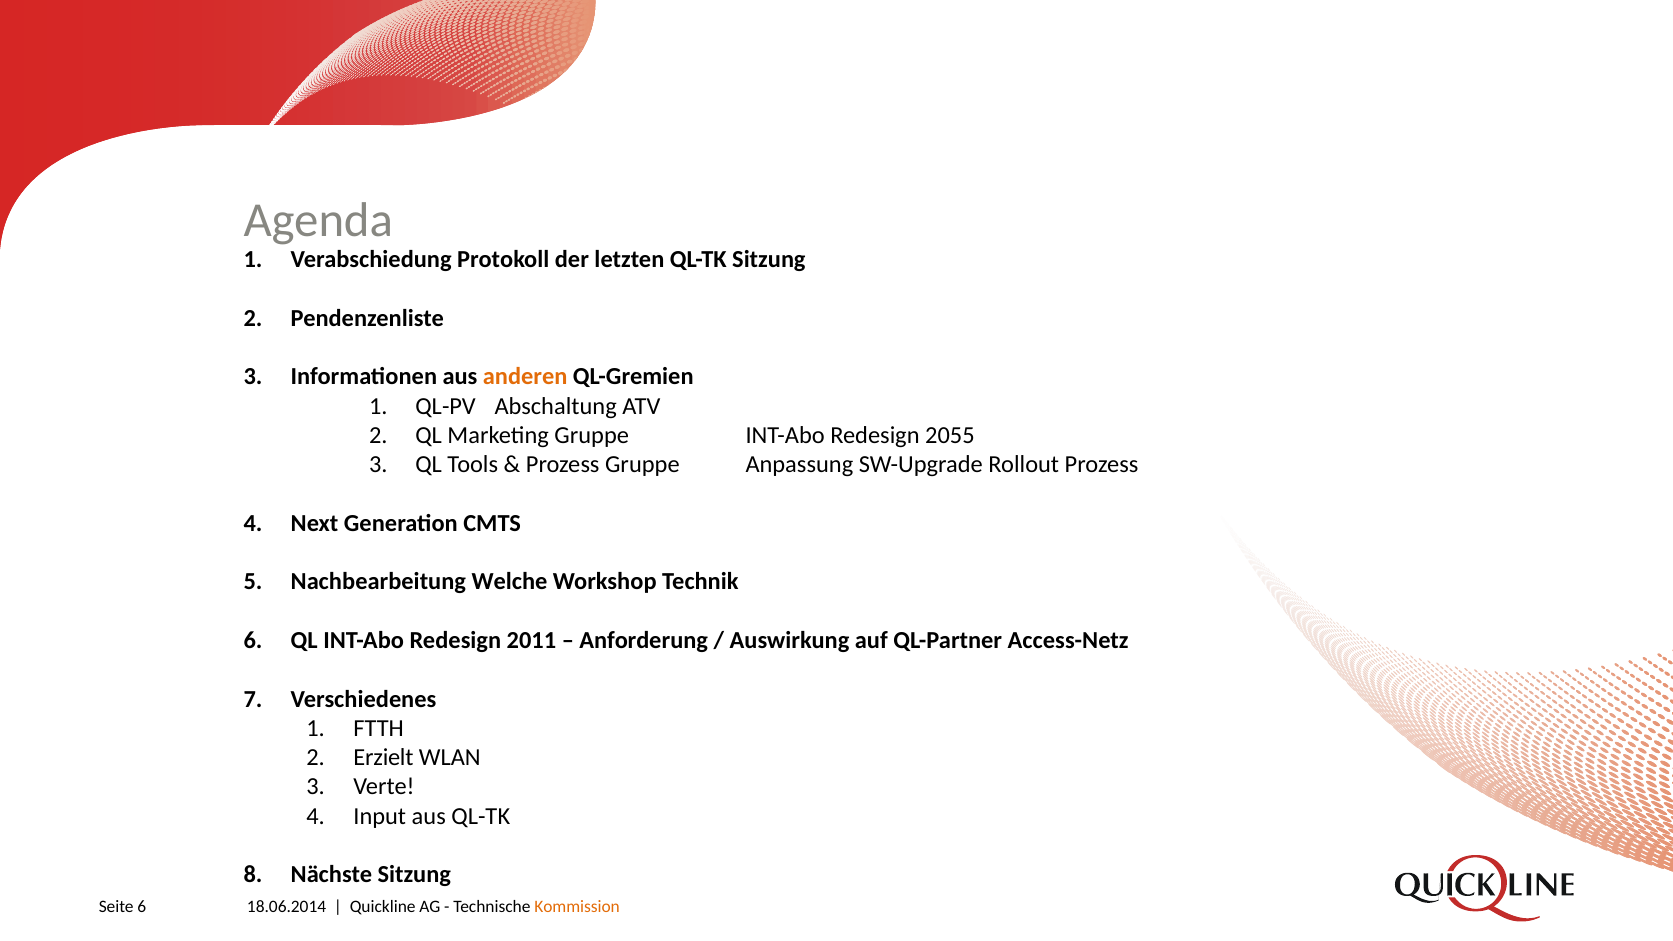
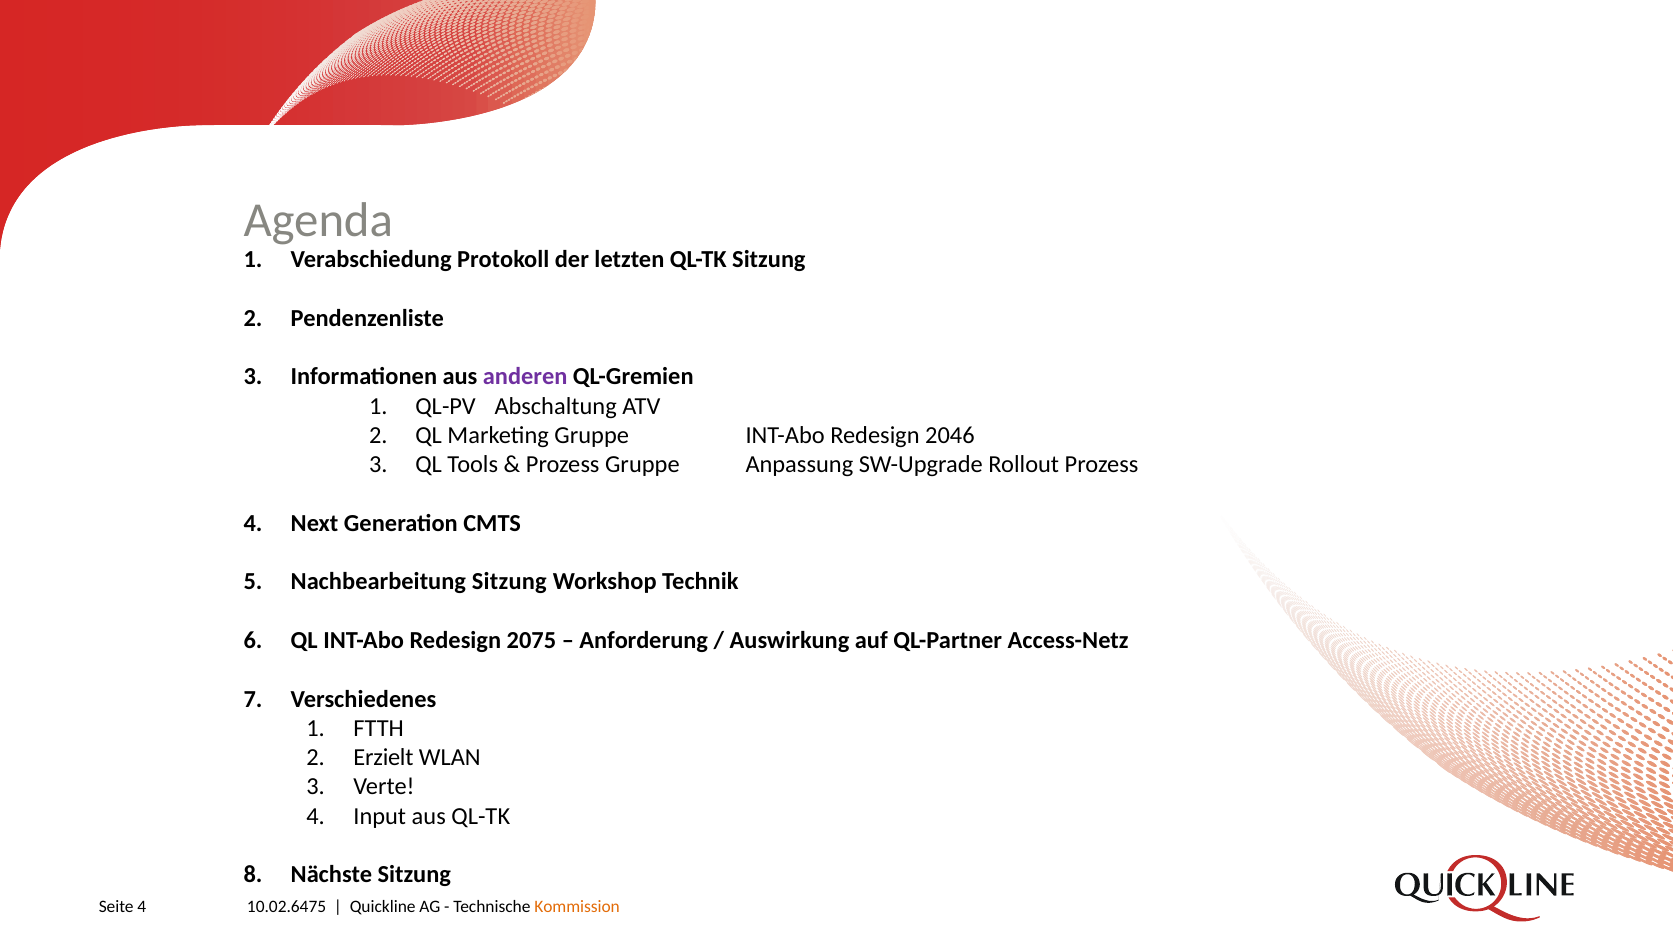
anderen colour: orange -> purple
2055: 2055 -> 2046
Nachbearbeitung Welche: Welche -> Sitzung
2011: 2011 -> 2075
Seite 6: 6 -> 4
18.06.2014: 18.06.2014 -> 10.02.6475
